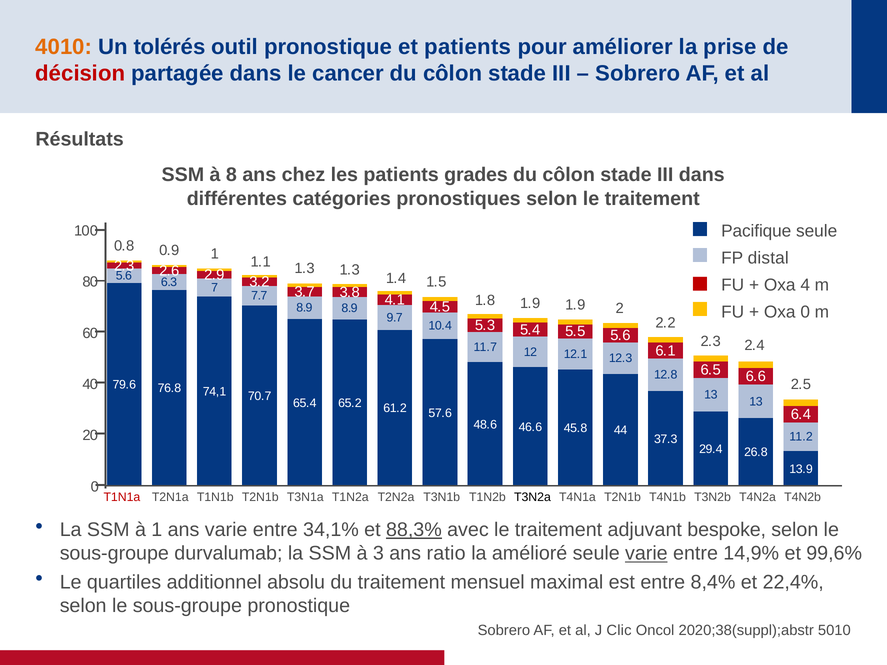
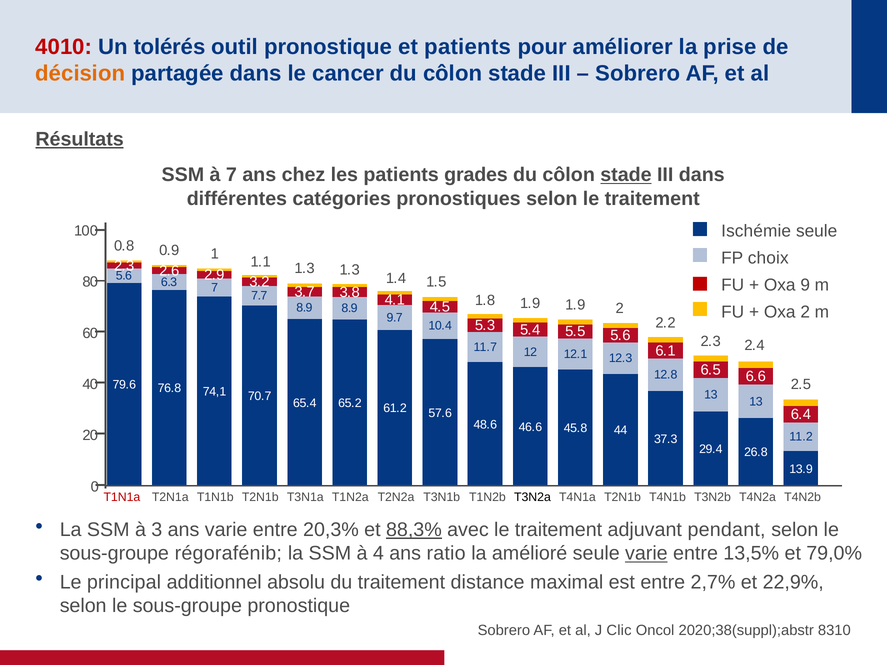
4010 colour: orange -> red
décision colour: red -> orange
Résultats underline: none -> present
à 8: 8 -> 7
stade at (626, 175) underline: none -> present
Pacifique: Pacifique -> Ischémie
distal: distal -> choix
4: 4 -> 9
Oxa 0: 0 -> 2
à 1: 1 -> 3
34,1%: 34,1% -> 20,3%
bespoke: bespoke -> pendant
durvalumab: durvalumab -> régorafénib
3: 3 -> 4
14,9%: 14,9% -> 13,5%
99,6%: 99,6% -> 79,0%
quartiles: quartiles -> principal
mensuel: mensuel -> distance
8,4%: 8,4% -> 2,7%
22,4%: 22,4% -> 22,9%
5010: 5010 -> 8310
